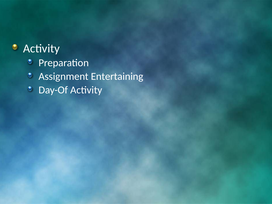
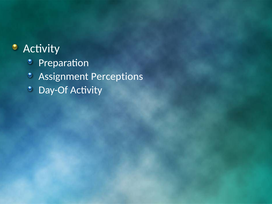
Entertaining: Entertaining -> Perceptions
